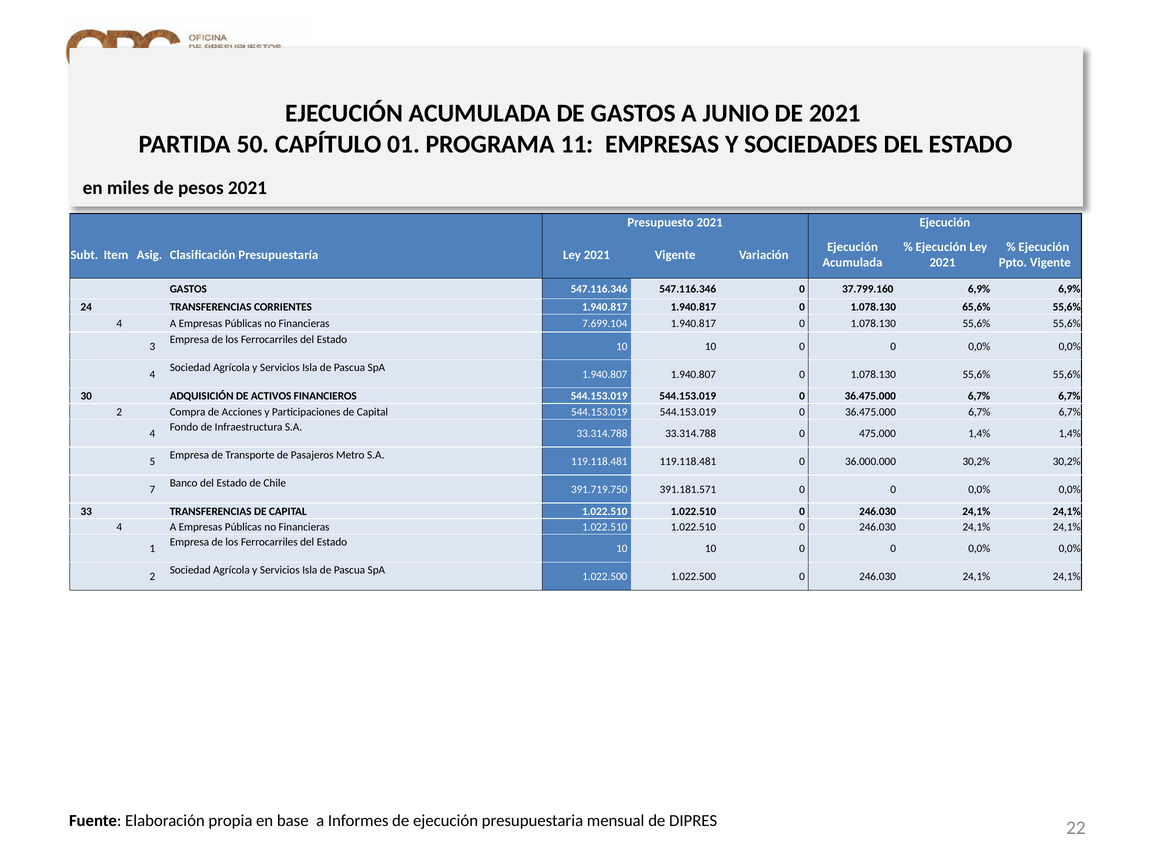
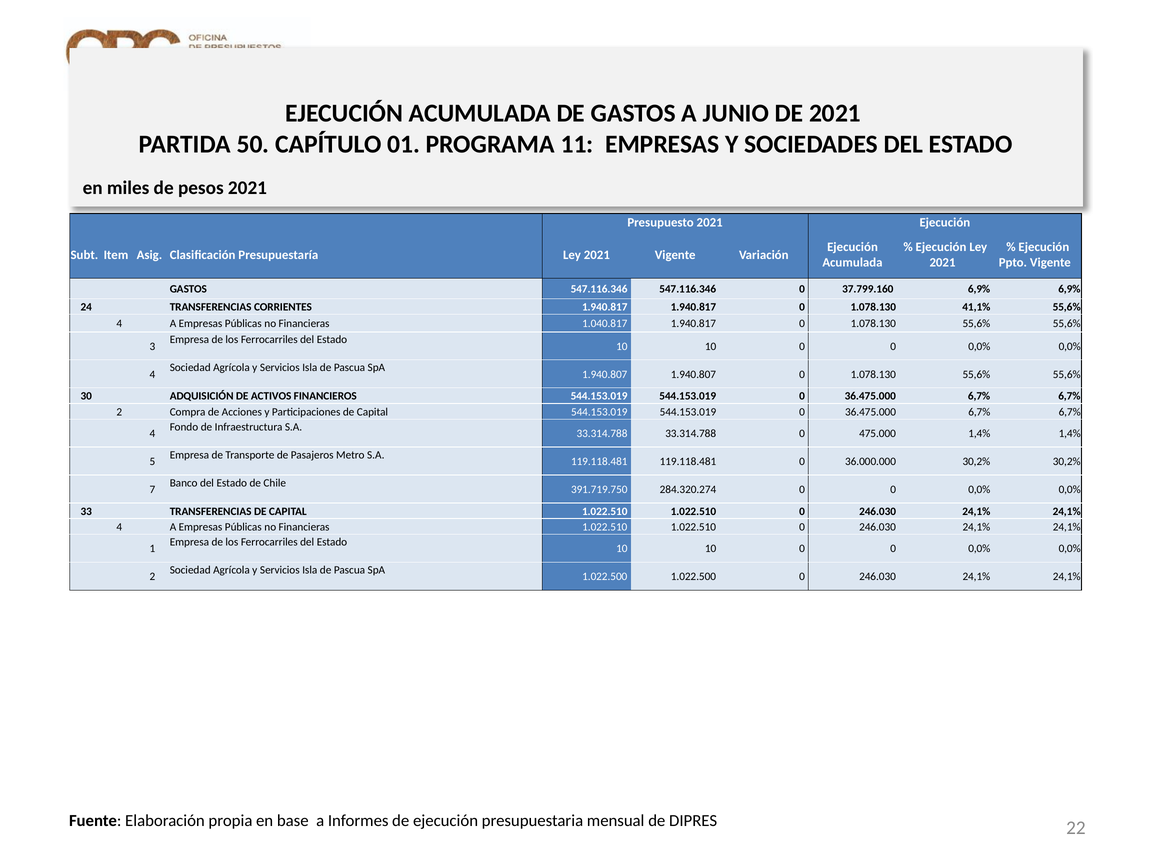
65,6%: 65,6% -> 41,1%
7.699.104: 7.699.104 -> 1.040.817
391.181.571: 391.181.571 -> 284.320.274
